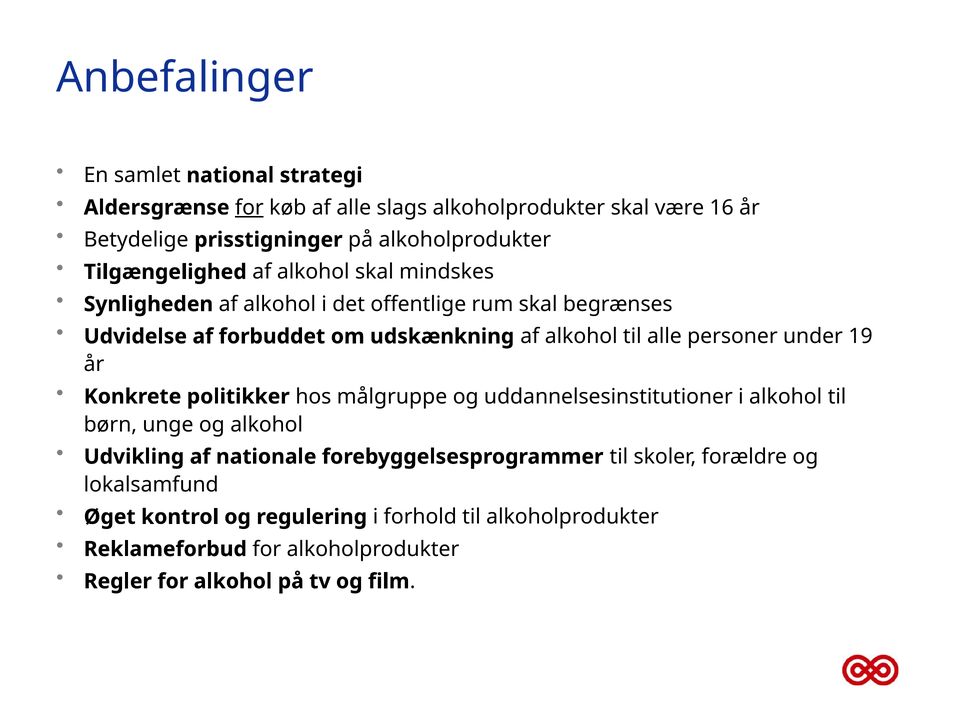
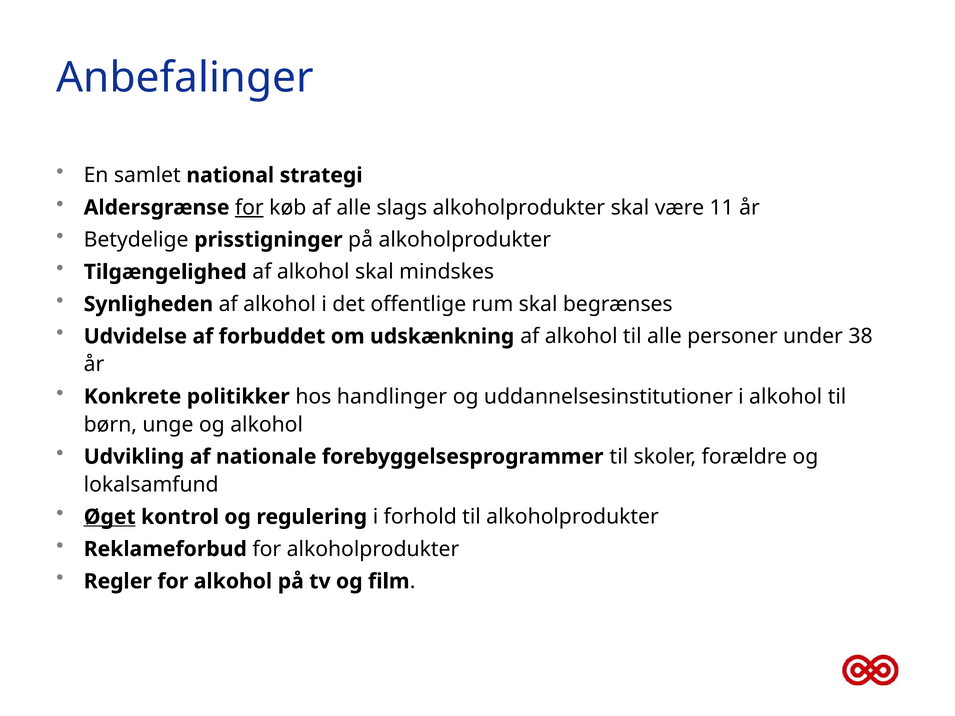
16: 16 -> 11
19: 19 -> 38
målgruppe: målgruppe -> handlinger
Øget underline: none -> present
